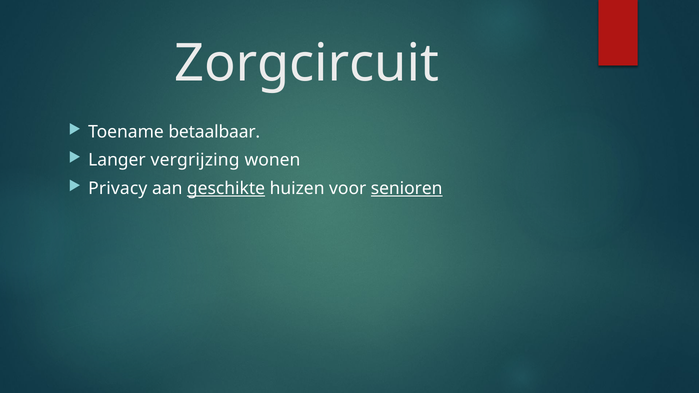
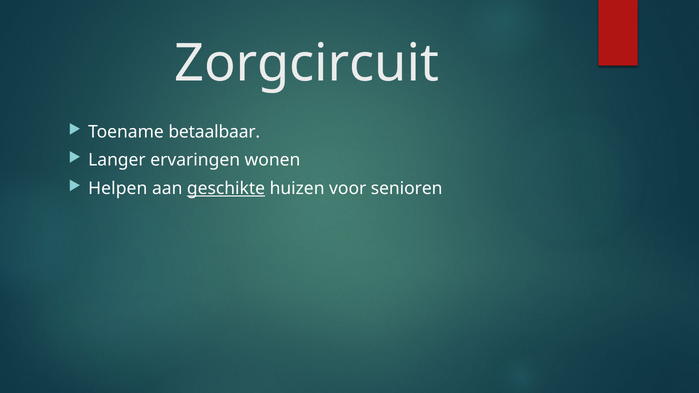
vergrijzing: vergrijzing -> ervaringen
Privacy: Privacy -> Helpen
senioren underline: present -> none
